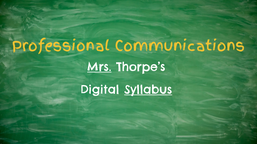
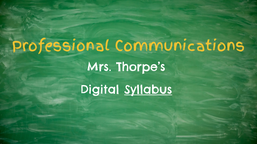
Mrs underline: present -> none
